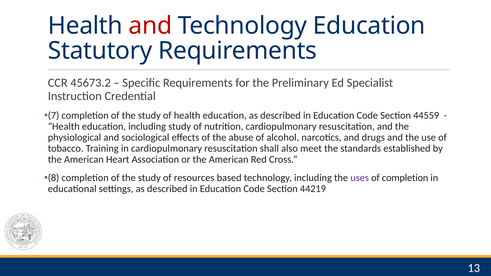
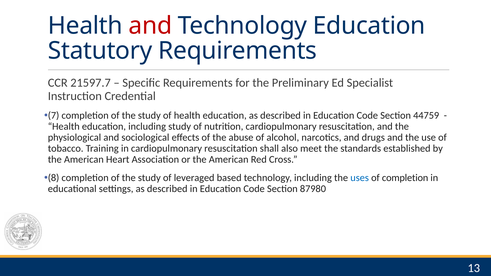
45673.2: 45673.2 -> 21597.7
44559: 44559 -> 44759
resources: resources -> leveraged
uses colour: purple -> blue
44219: 44219 -> 87980
